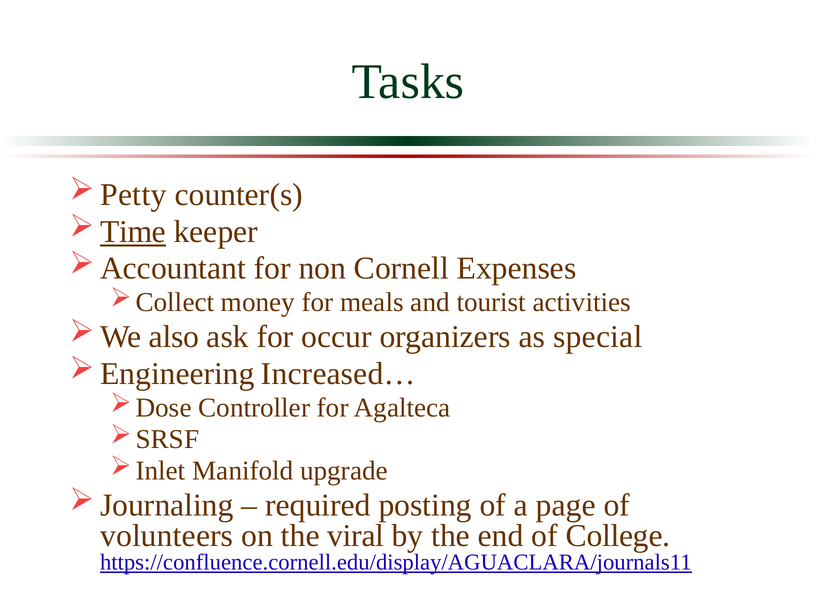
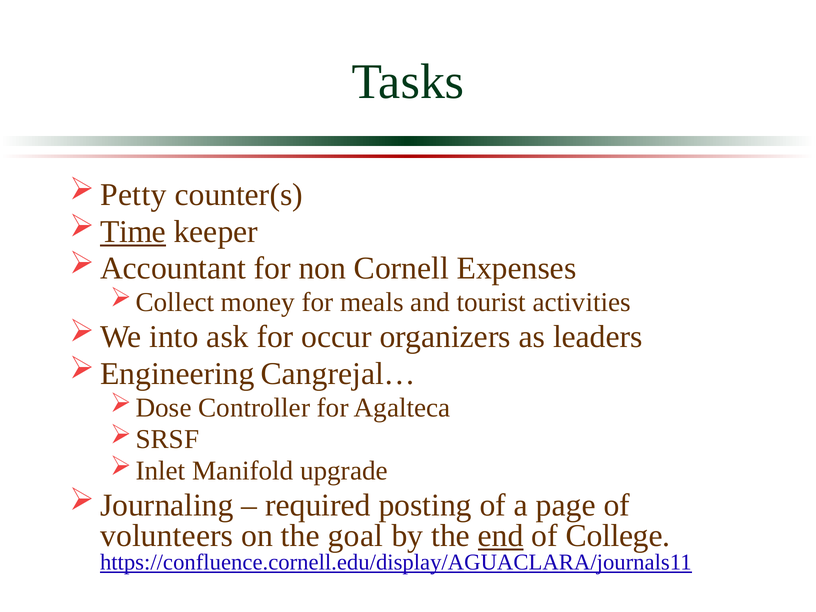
also: also -> into
special: special -> leaders
Increased…: Increased… -> Cangrejal…
viral: viral -> goal
end underline: none -> present
